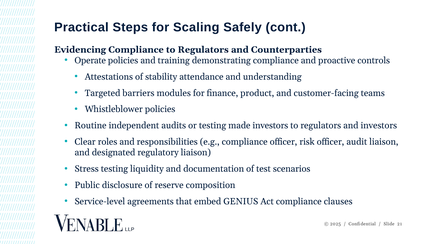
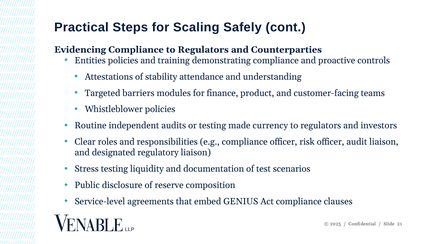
Operate: Operate -> Entities
made investors: investors -> currency
